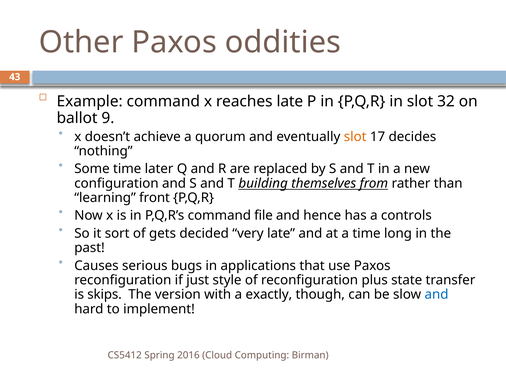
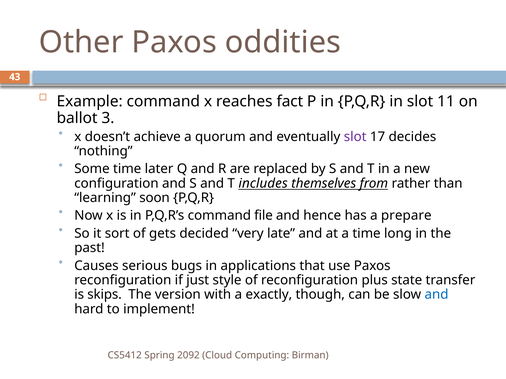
reaches late: late -> fact
32: 32 -> 11
9: 9 -> 3
slot at (355, 137) colour: orange -> purple
building: building -> includes
front: front -> soon
controls: controls -> prepare
2016: 2016 -> 2092
